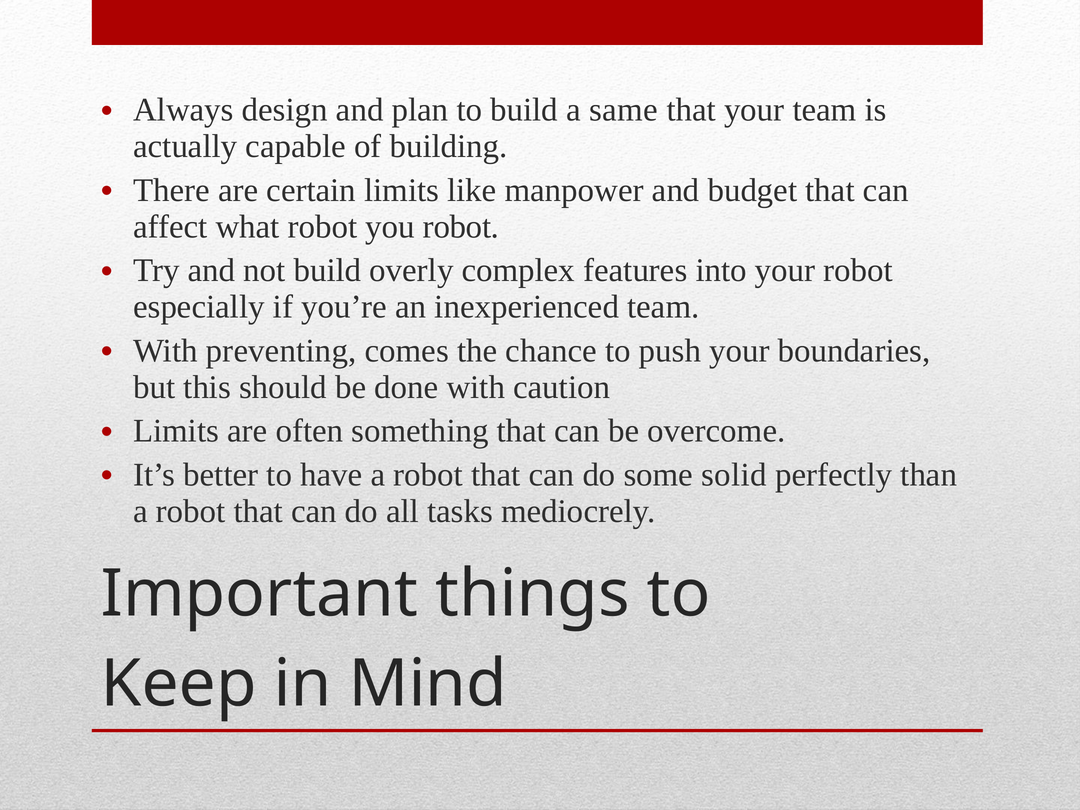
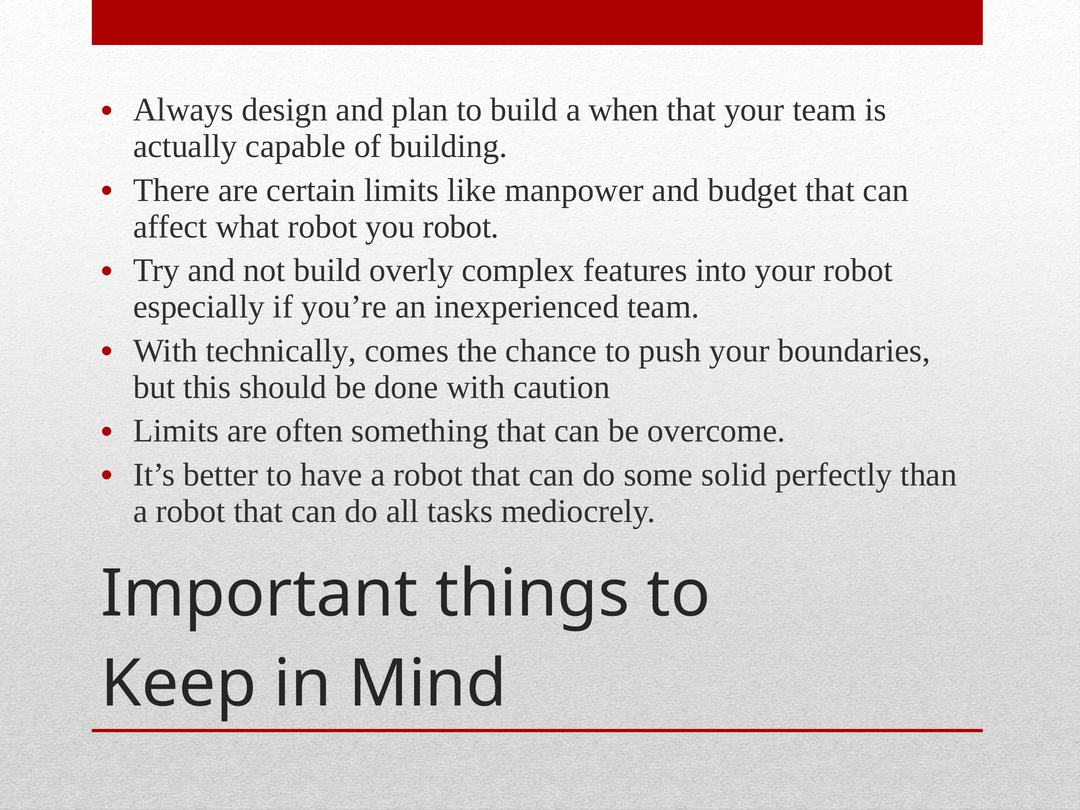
same: same -> when
preventing: preventing -> technically
